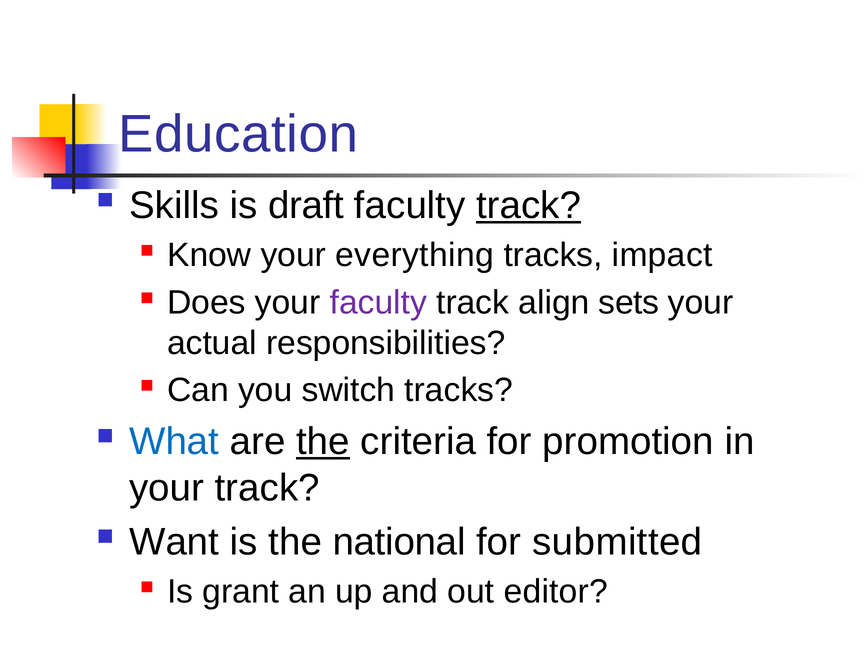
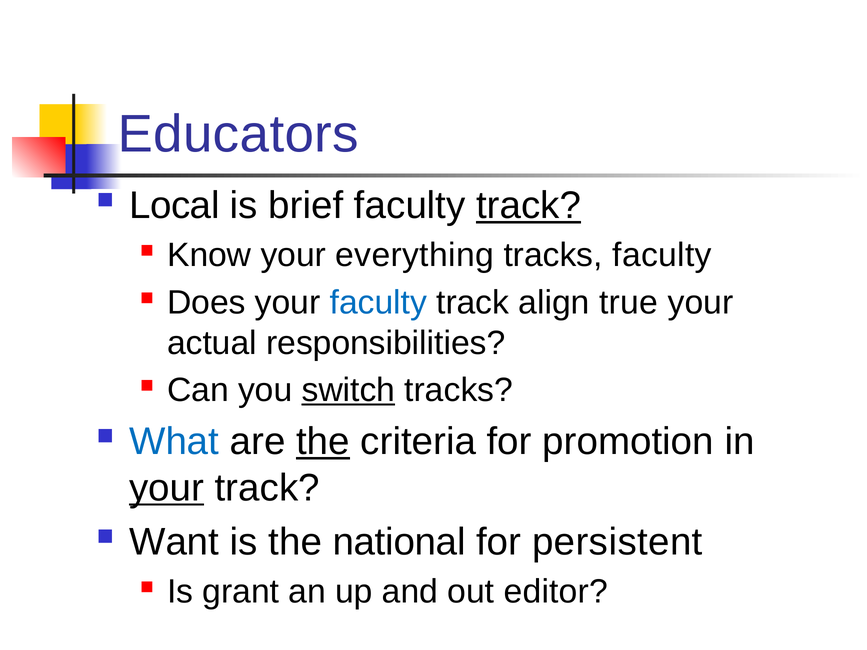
Education: Education -> Educators
Skills: Skills -> Local
draft: draft -> brief
tracks impact: impact -> faculty
faculty at (378, 303) colour: purple -> blue
sets: sets -> true
switch underline: none -> present
your at (167, 488) underline: none -> present
submitted: submitted -> persistent
